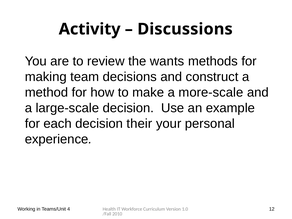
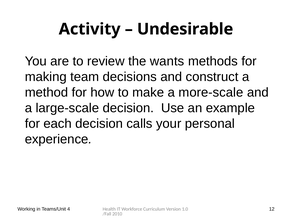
Discussions: Discussions -> Undesirable
their: their -> calls
